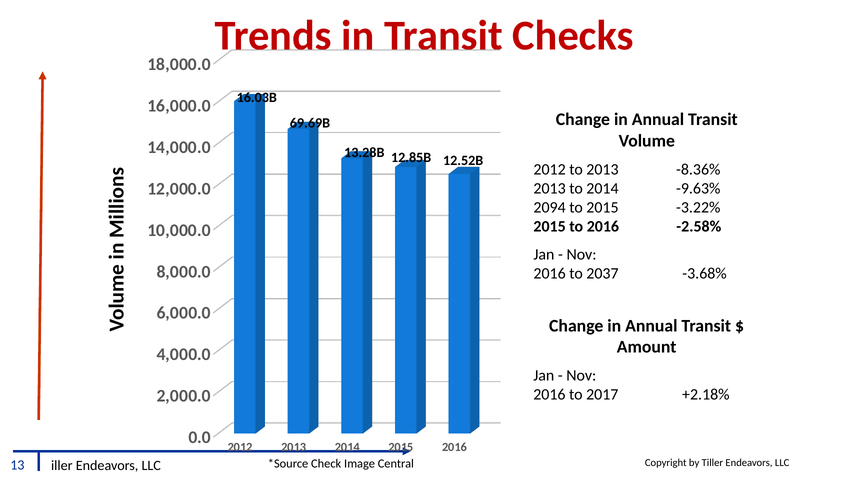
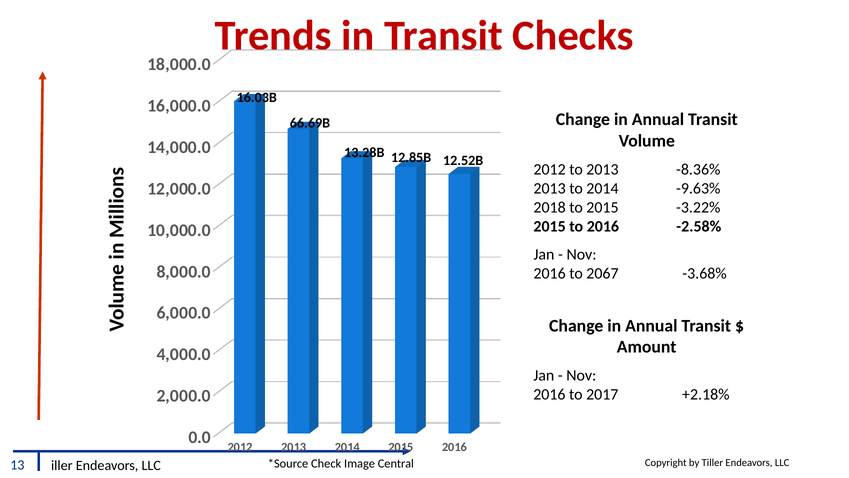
69.69B: 69.69B -> 66.69B
2094: 2094 -> 2018
2037: 2037 -> 2067
